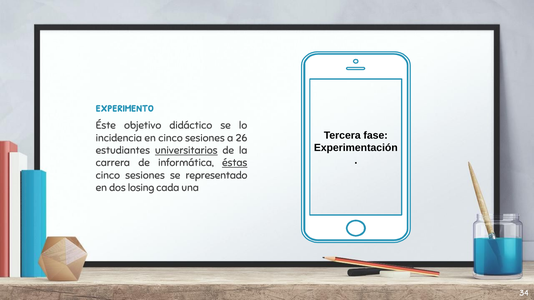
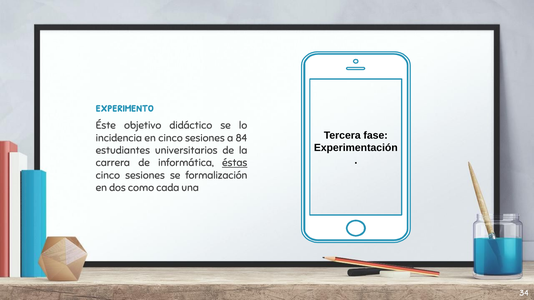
26: 26 -> 84
universitarios underline: present -> none
representado: representado -> formalización
losing: losing -> como
